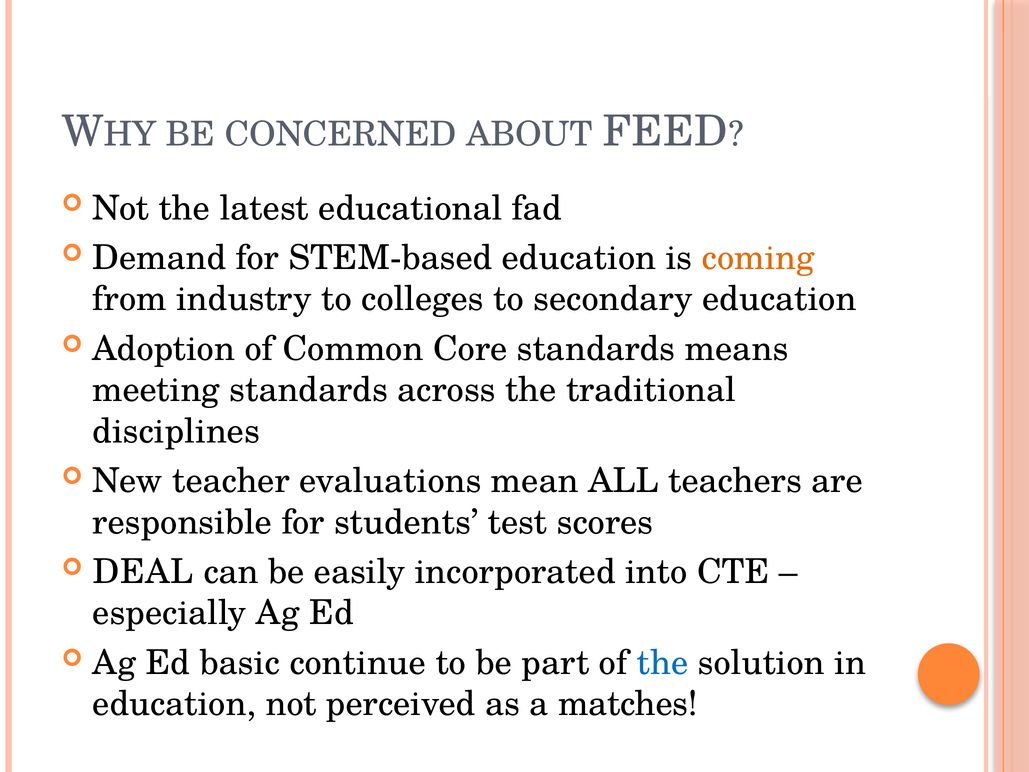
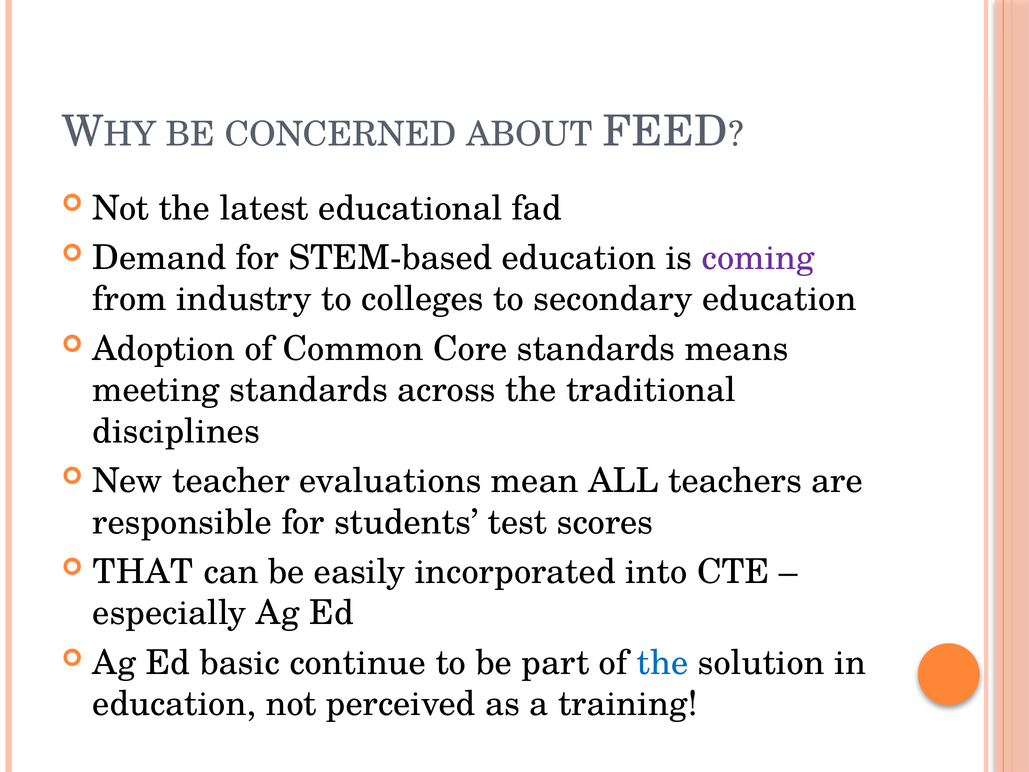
coming colour: orange -> purple
DEAL: DEAL -> THAT
matches: matches -> training
